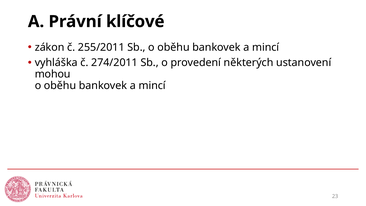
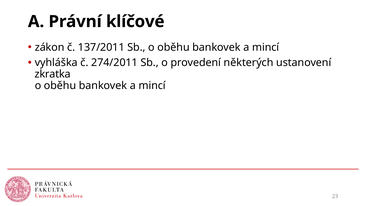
255/2011: 255/2011 -> 137/2011
mohou: mohou -> zkratka
